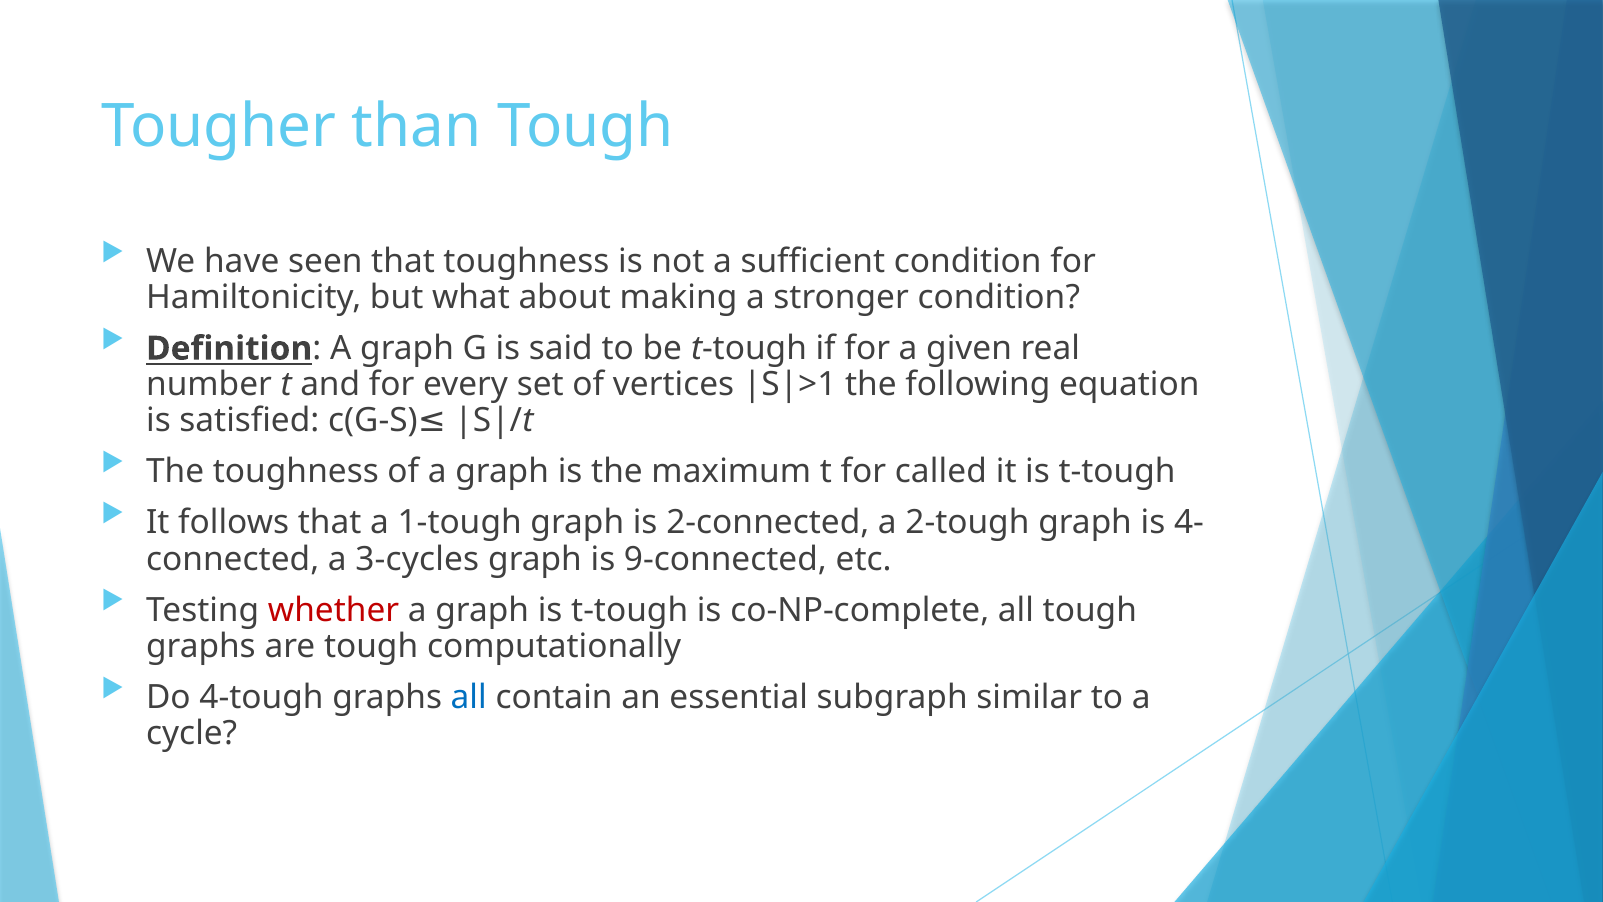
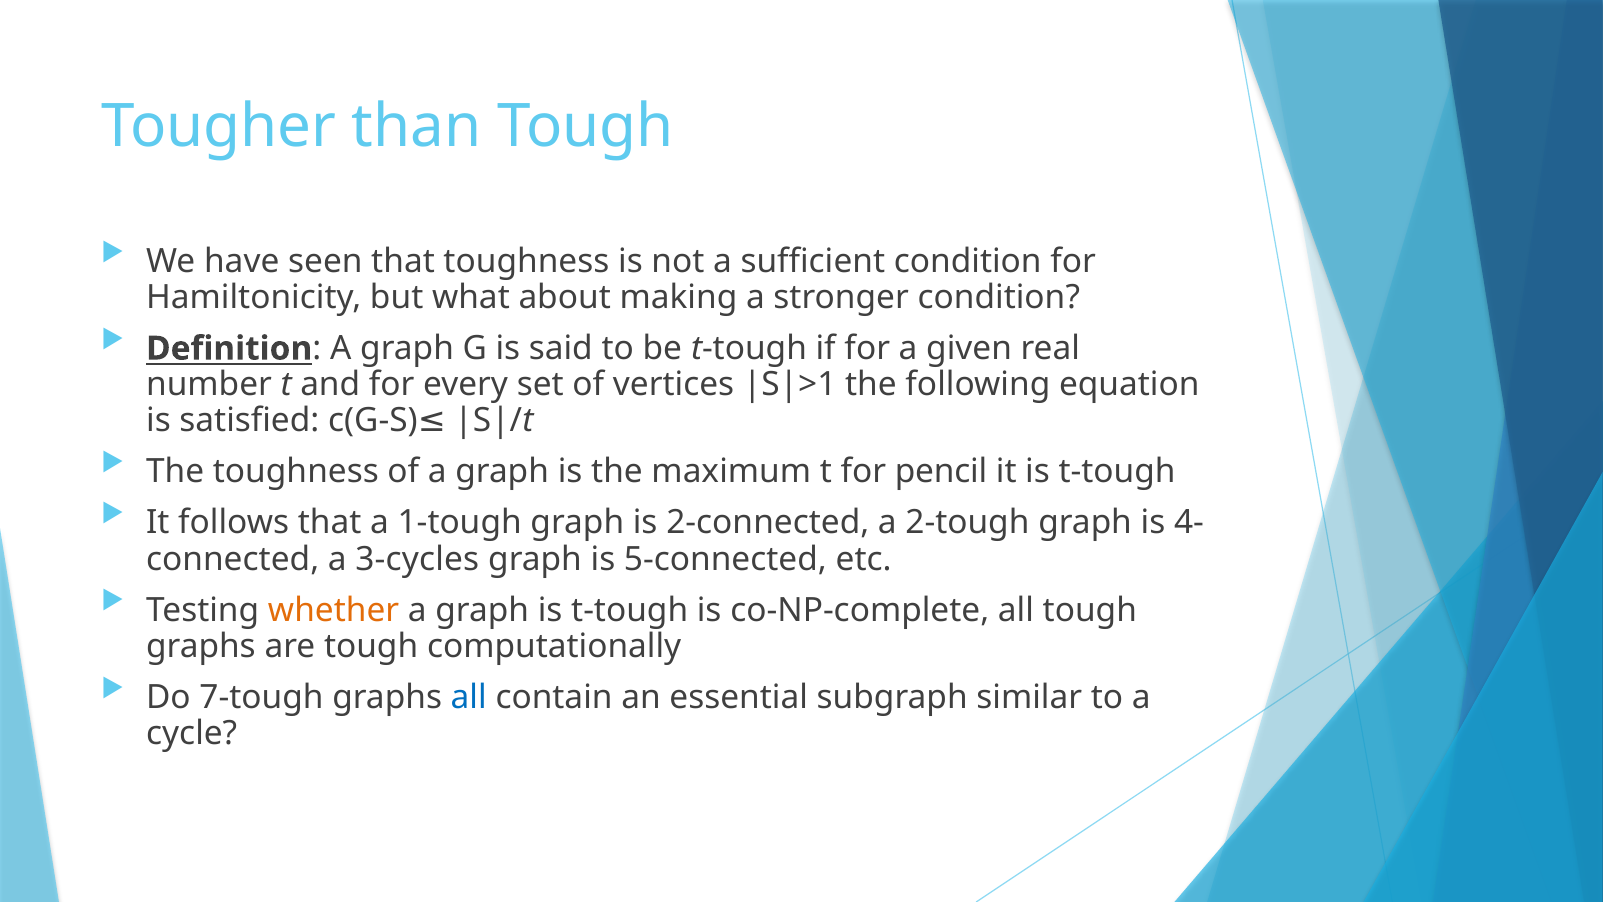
called: called -> pencil
9-connected: 9-connected -> 5-connected
whether colour: red -> orange
4-tough: 4-tough -> 7-tough
